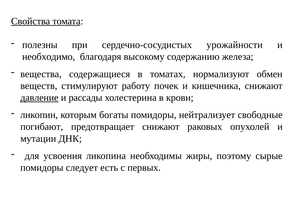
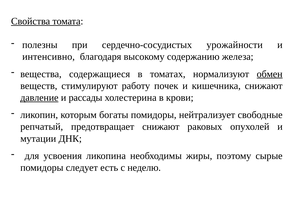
необходимо: необходимо -> интенсивно
обмен underline: none -> present
погибают: погибают -> репчатый
первых: первых -> неделю
